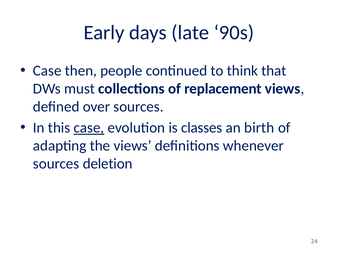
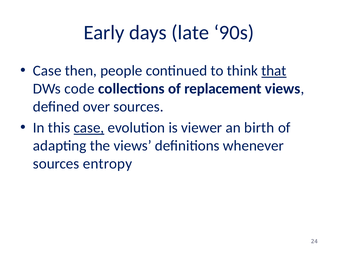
that underline: none -> present
must: must -> code
classes: classes -> viewer
deletion: deletion -> entropy
